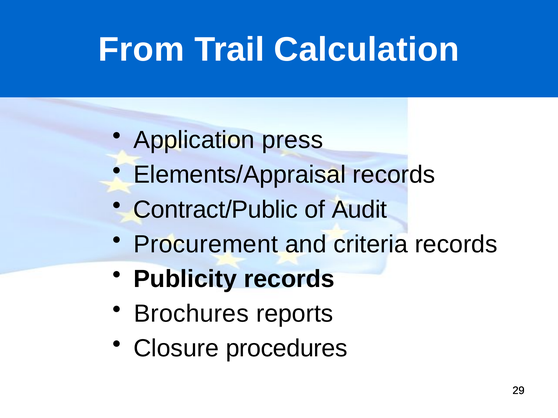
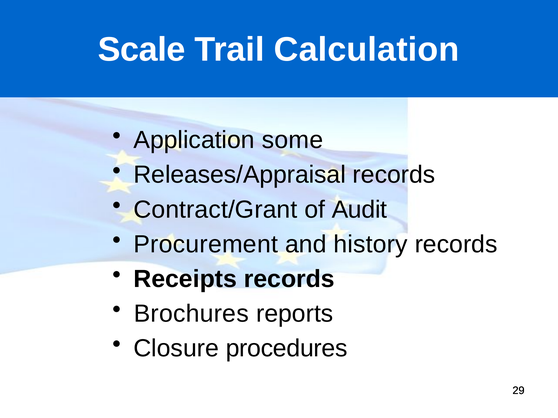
From: From -> Scale
press: press -> some
Elements/Appraisal: Elements/Appraisal -> Releases/Appraisal
Contract/Public: Contract/Public -> Contract/Grant
criteria: criteria -> history
Publicity: Publicity -> Receipts
